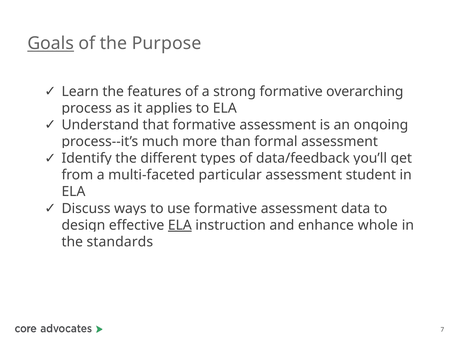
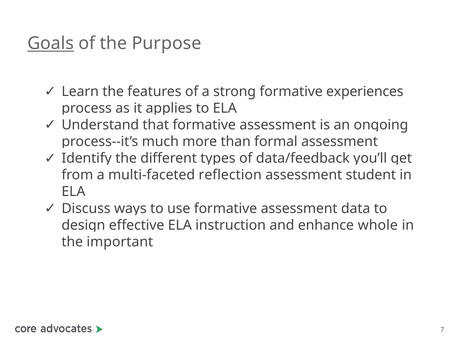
overarching: overarching -> experiences
particular: particular -> reflection
ELA at (180, 225) underline: present -> none
standards: standards -> important
